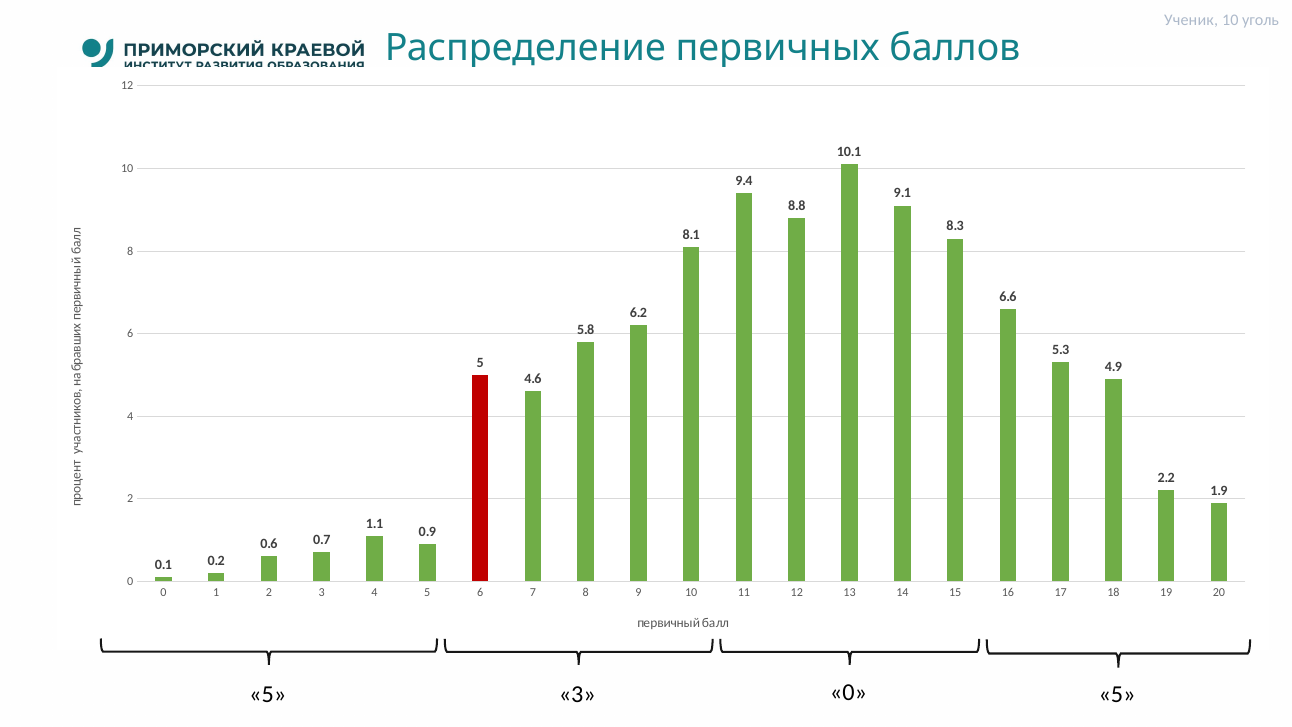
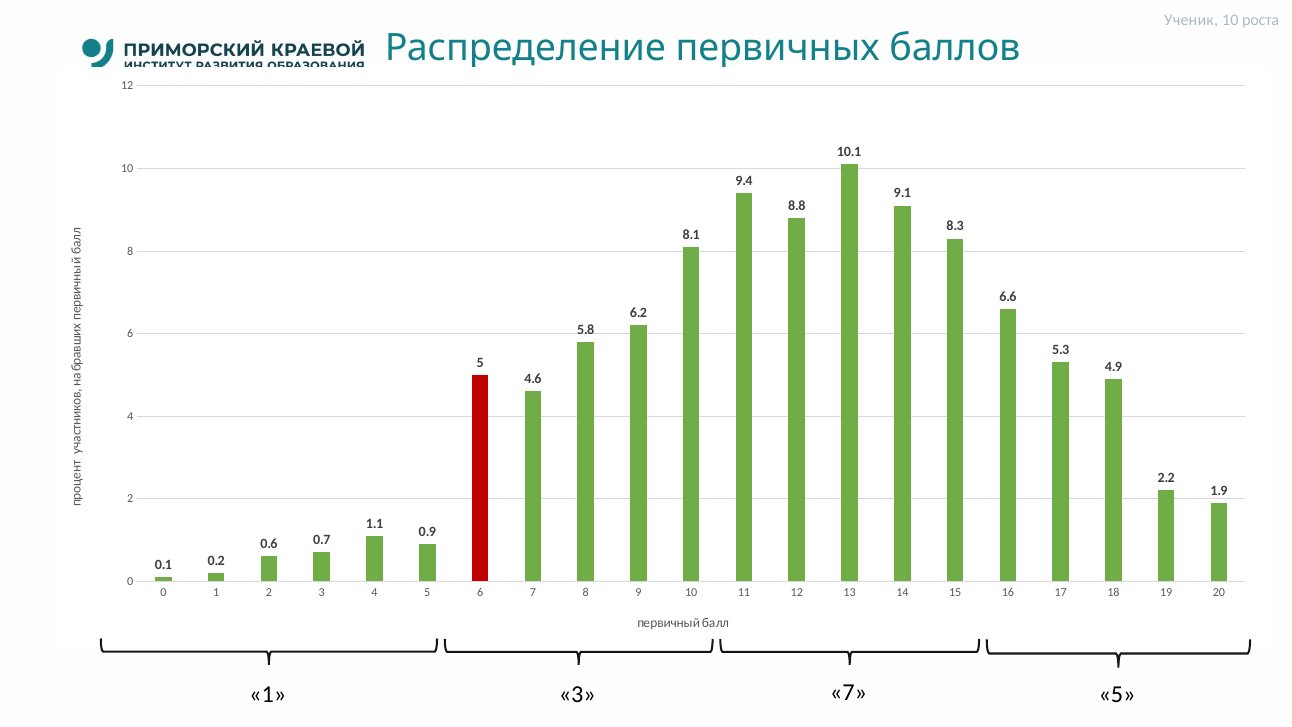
уголь: уголь -> роста
5 at (268, 695): 5 -> 1
3 0: 0 -> 7
